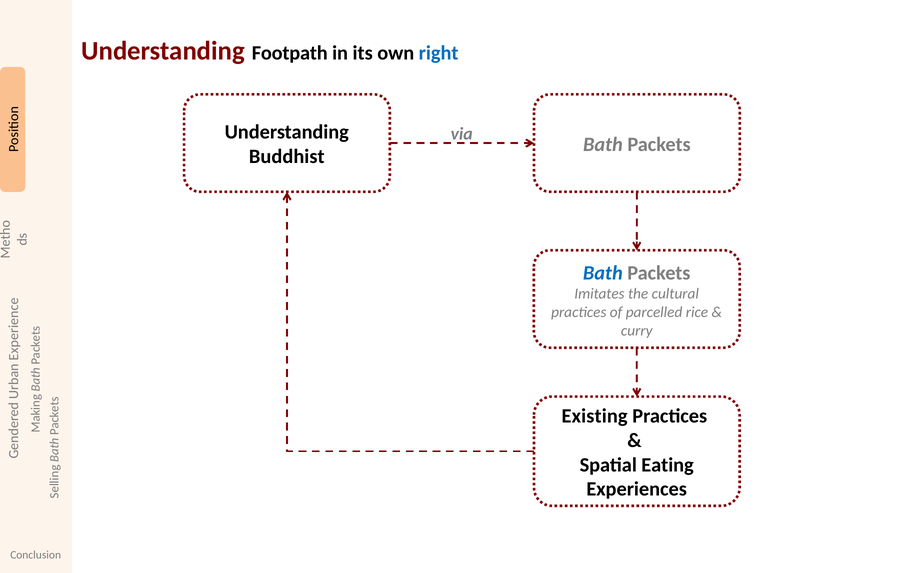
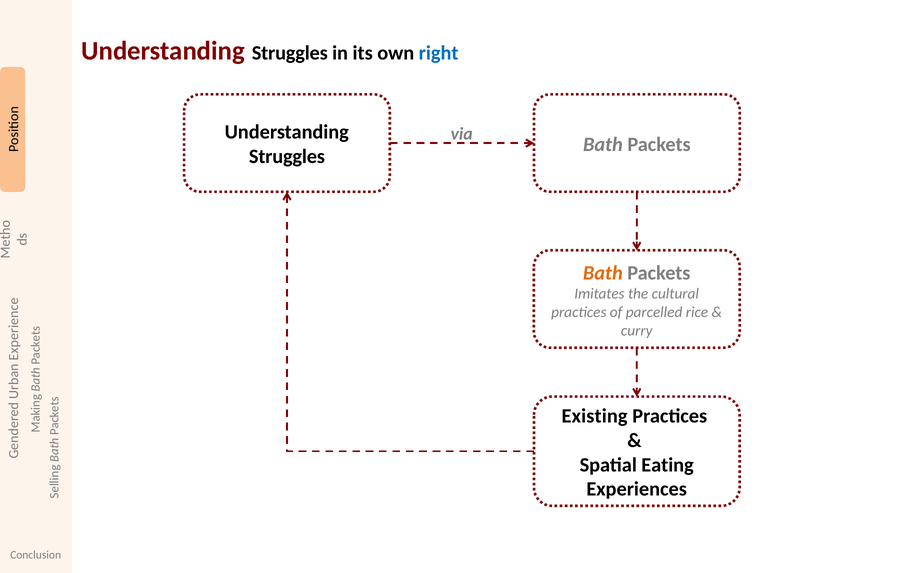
Footpath at (290, 53): Footpath -> Struggles
Buddhist at (287, 157): Buddhist -> Struggles
Bath at (603, 273) colour: blue -> orange
